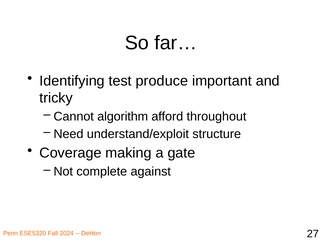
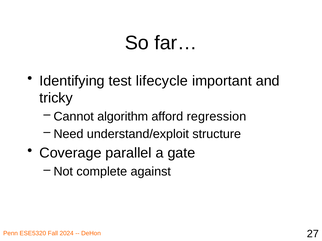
produce: produce -> lifecycle
throughout: throughout -> regression
making: making -> parallel
